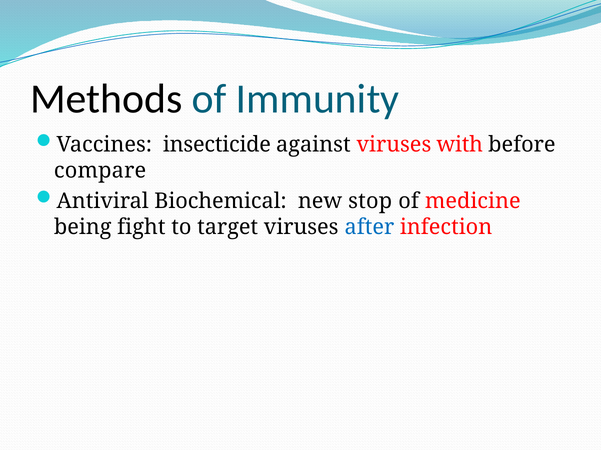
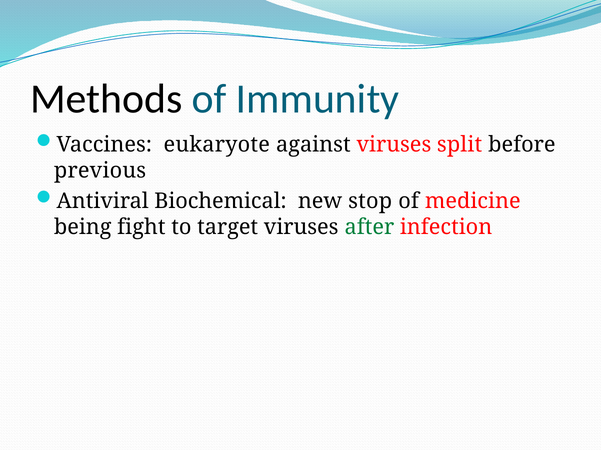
insecticide: insecticide -> eukaryote
with: with -> split
compare: compare -> previous
after colour: blue -> green
